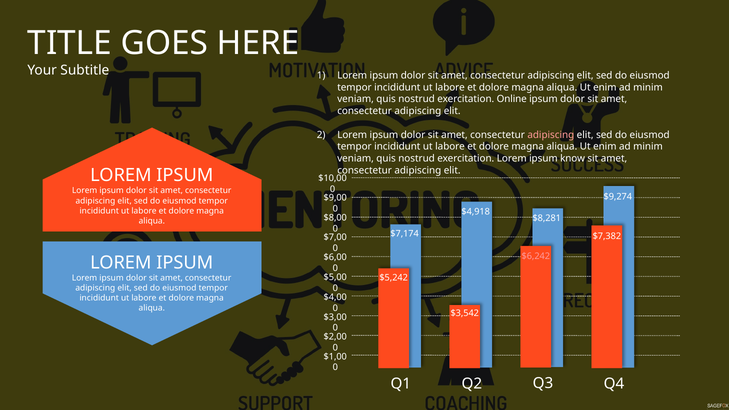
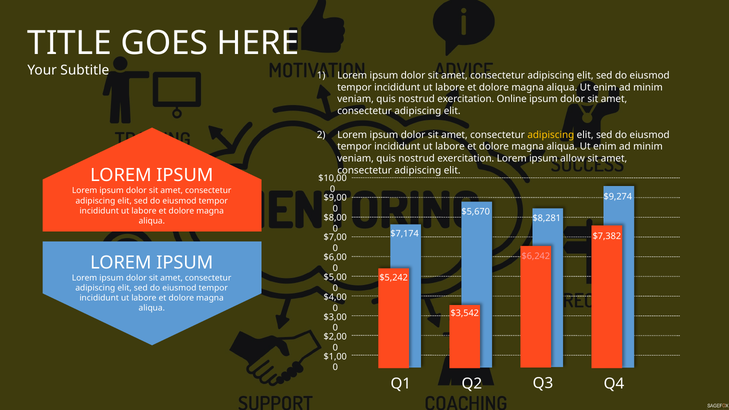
adipiscing at (551, 135) colour: pink -> yellow
know: know -> allow
$4,918: $4,918 -> $5,670
